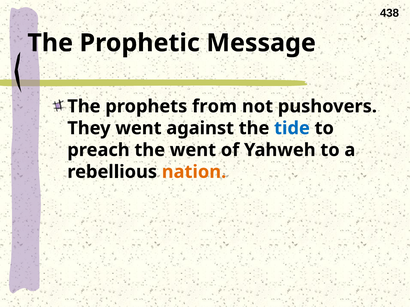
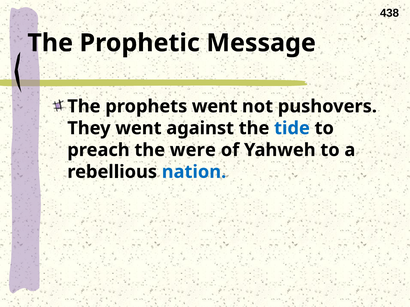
prophets from: from -> went
the went: went -> were
nation colour: orange -> blue
